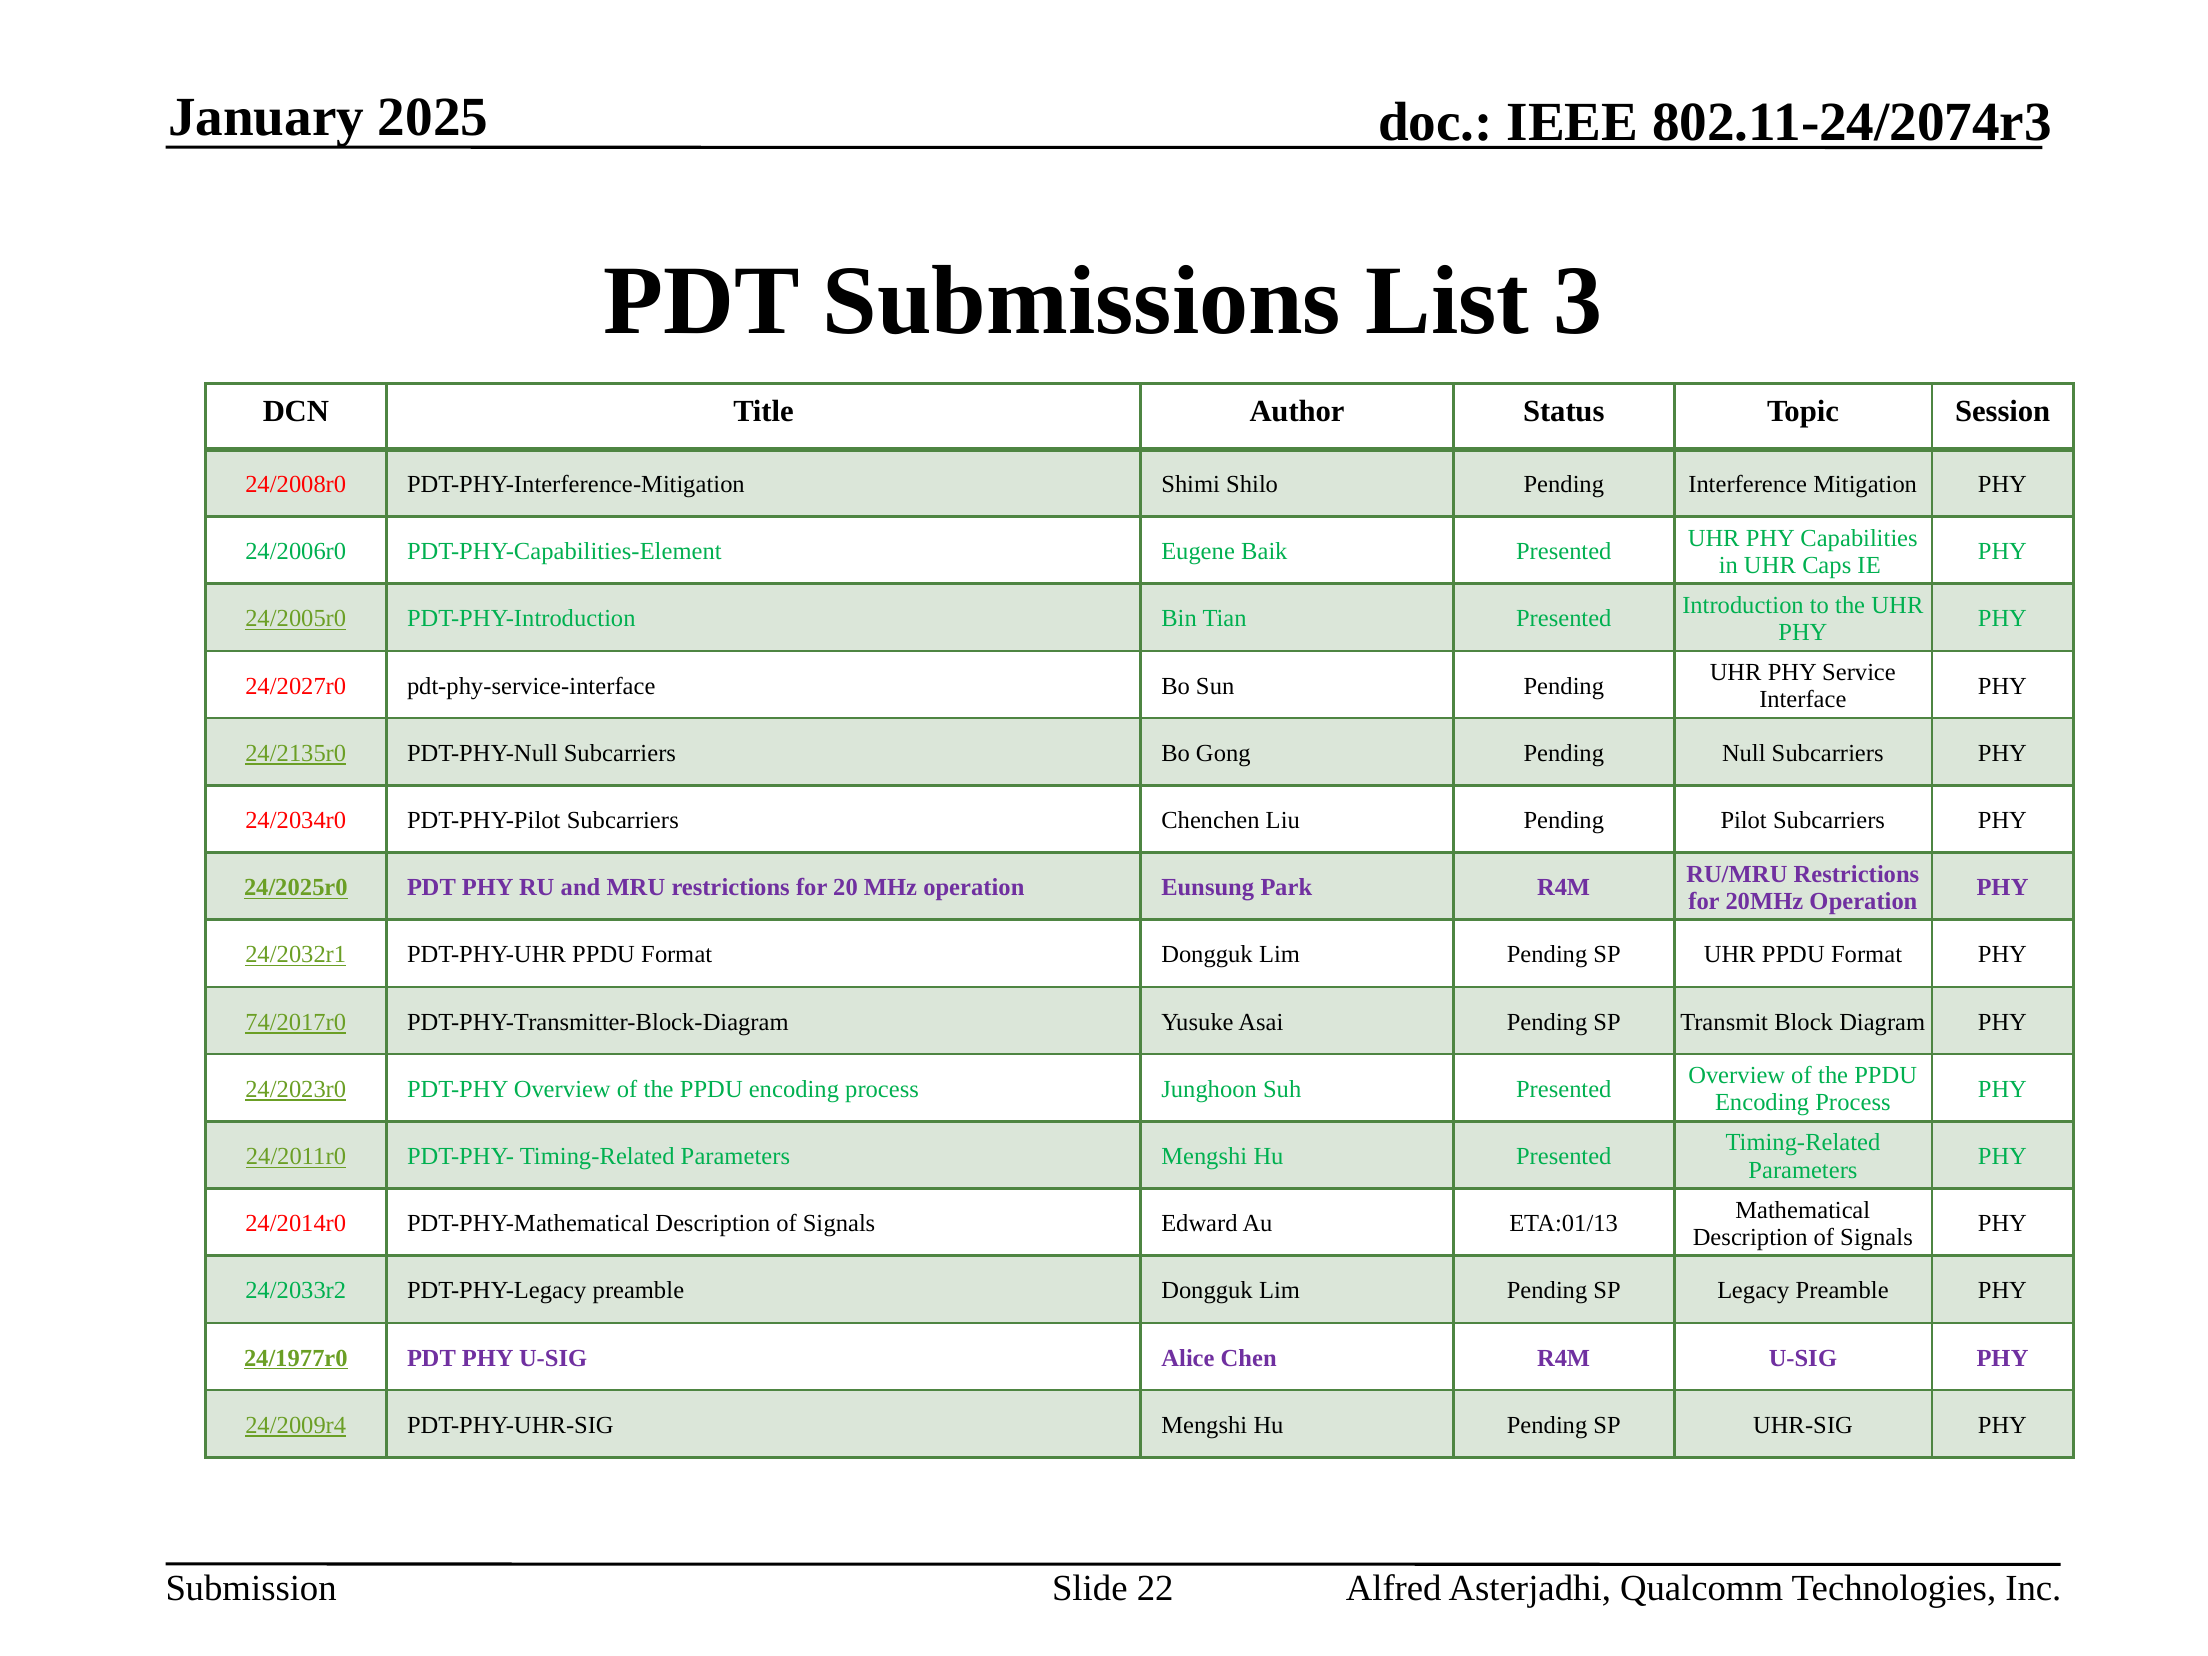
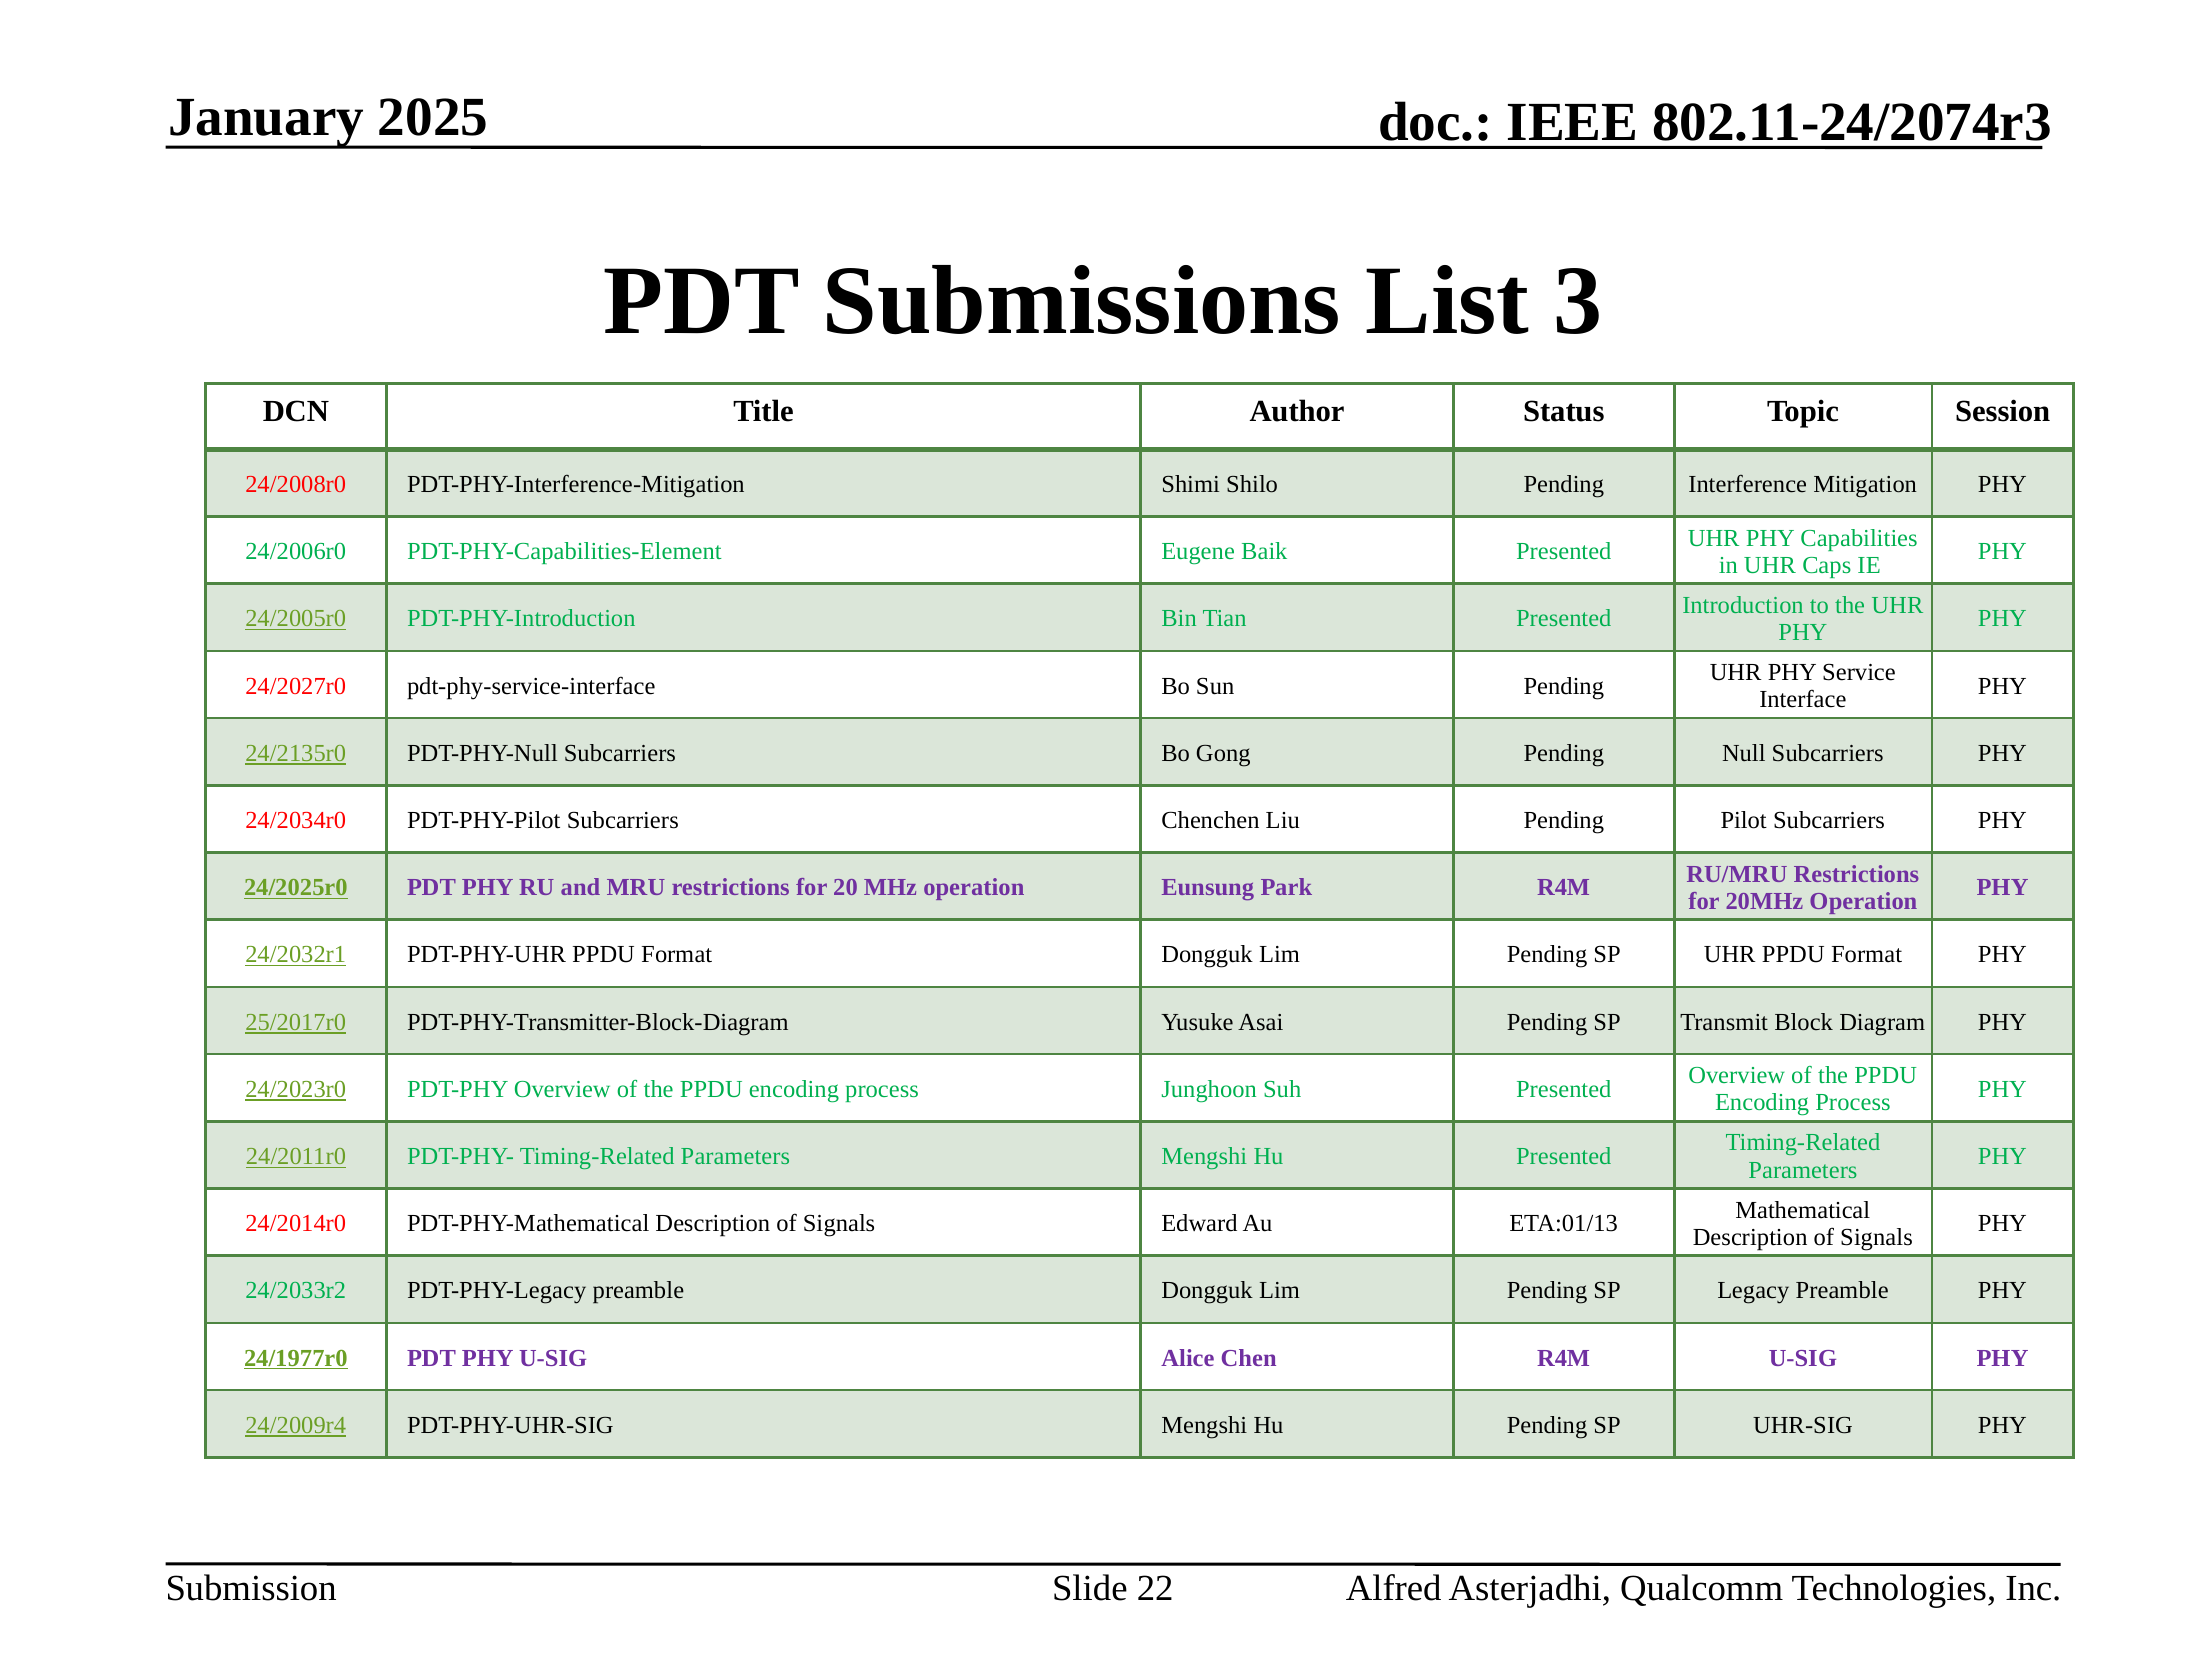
74/2017r0: 74/2017r0 -> 25/2017r0
